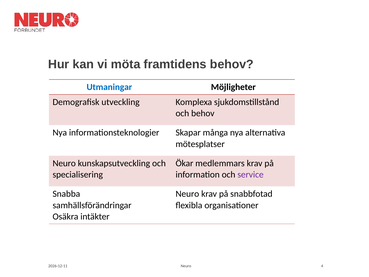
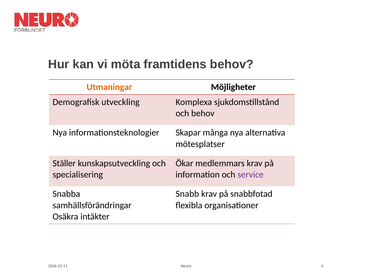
Utmaningar colour: blue -> orange
Neuro at (64, 163): Neuro -> Ställer
Neuro at (187, 194): Neuro -> Snabb
